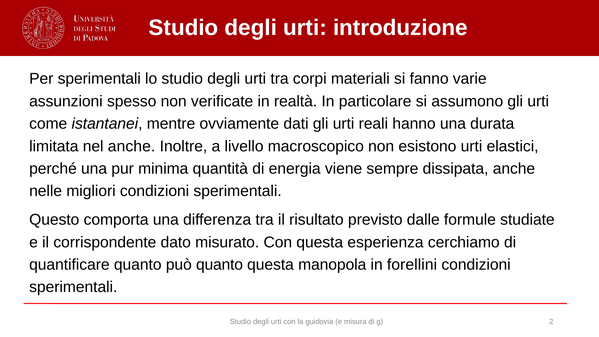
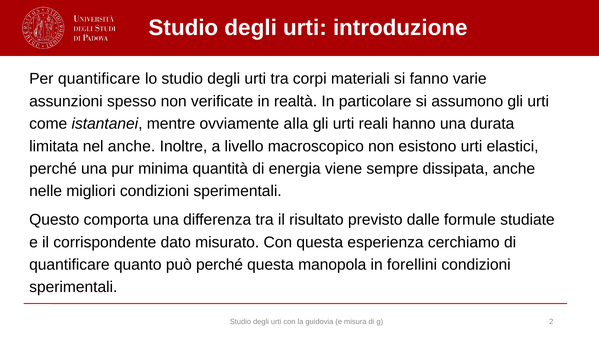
Per sperimentali: sperimentali -> quantificare
dati: dati -> alla
può quanto: quanto -> perché
